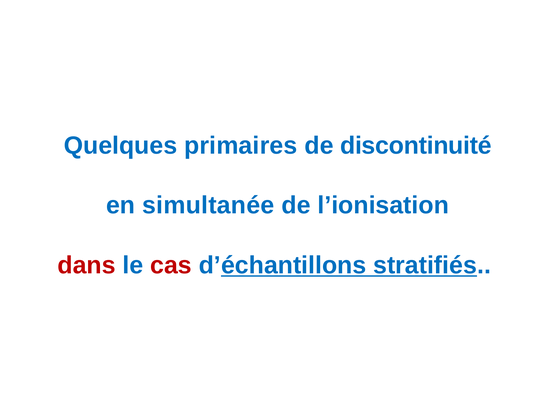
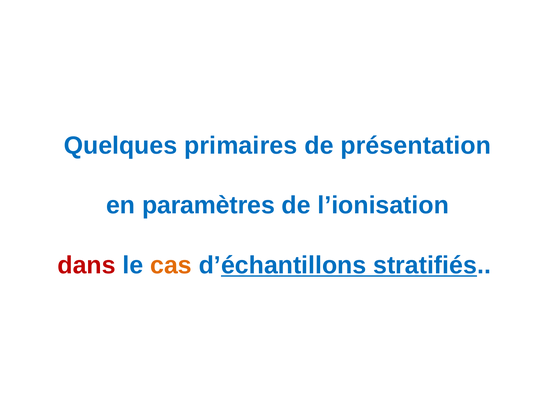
discontinuité: discontinuité -> présentation
simultanée: simultanée -> paramètres
cas colour: red -> orange
